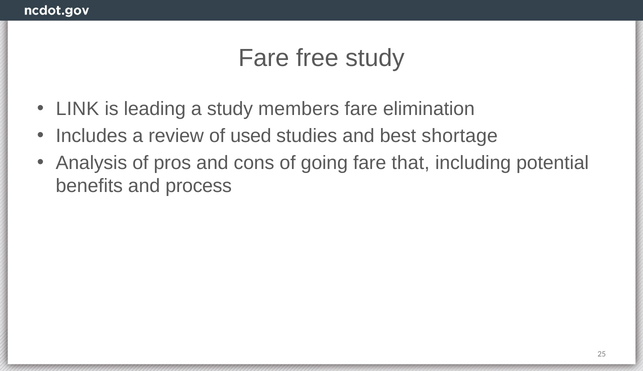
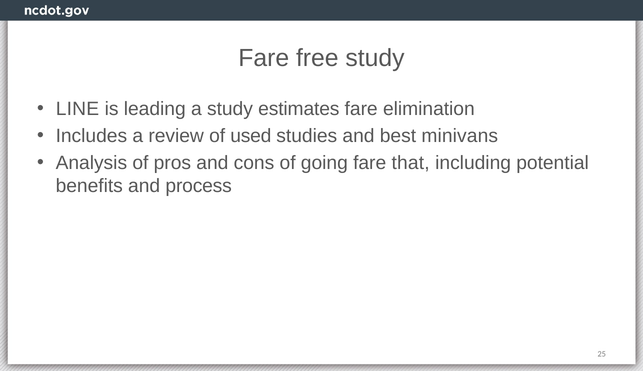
LINK: LINK -> LINE
members: members -> estimates
shortage: shortage -> minivans
